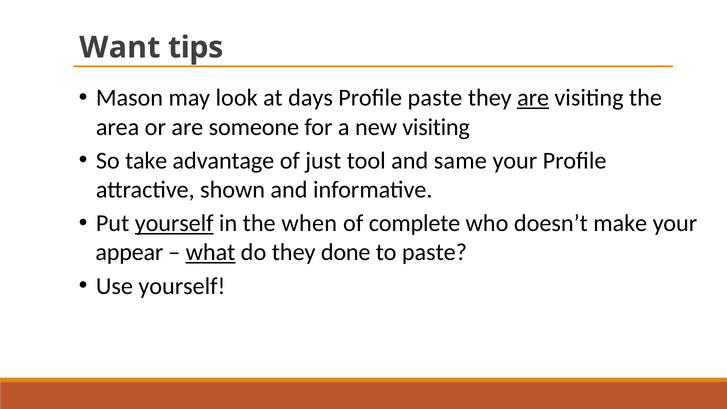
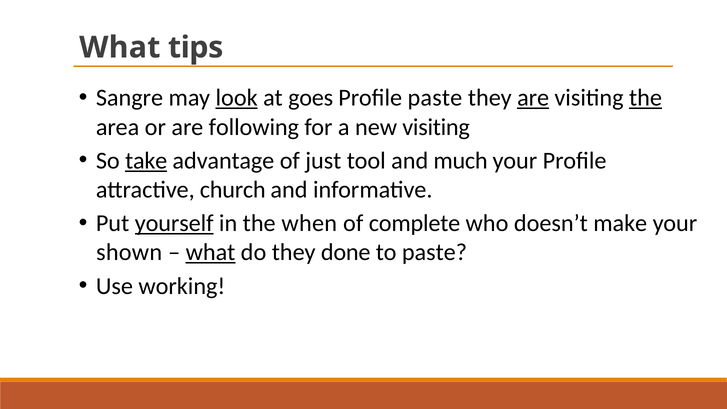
Want at (120, 47): Want -> What
Mason: Mason -> Sangre
look underline: none -> present
days: days -> goes
the at (645, 98) underline: none -> present
someone: someone -> following
take underline: none -> present
same: same -> much
shown: shown -> church
appear: appear -> shown
Use yourself: yourself -> working
